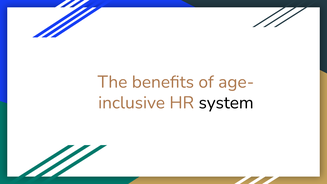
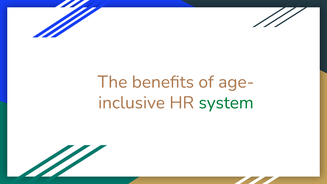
system colour: black -> green
